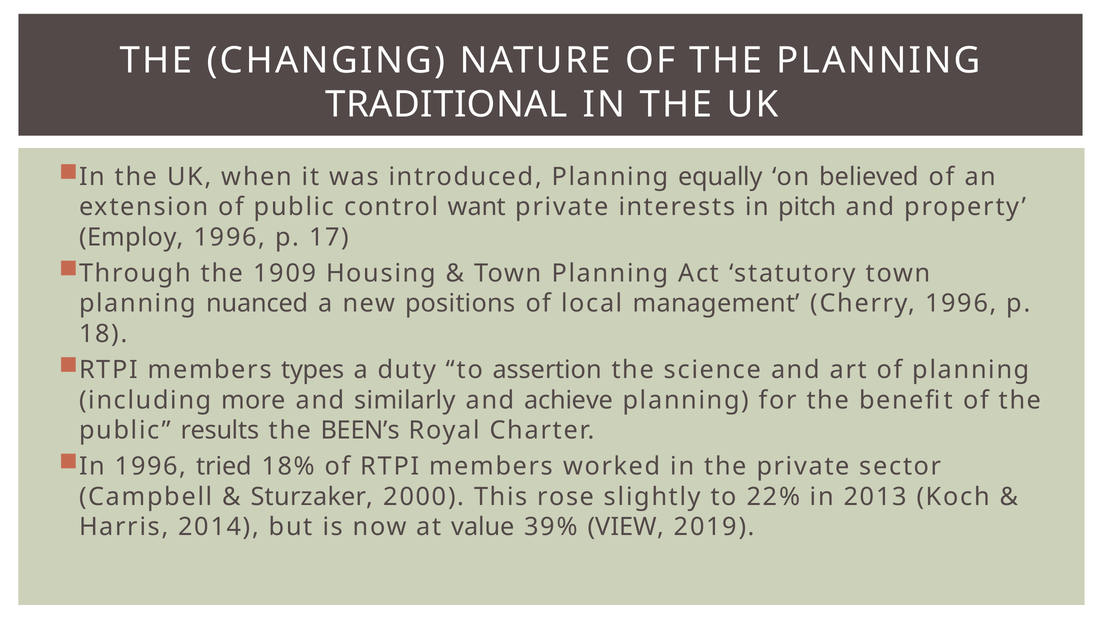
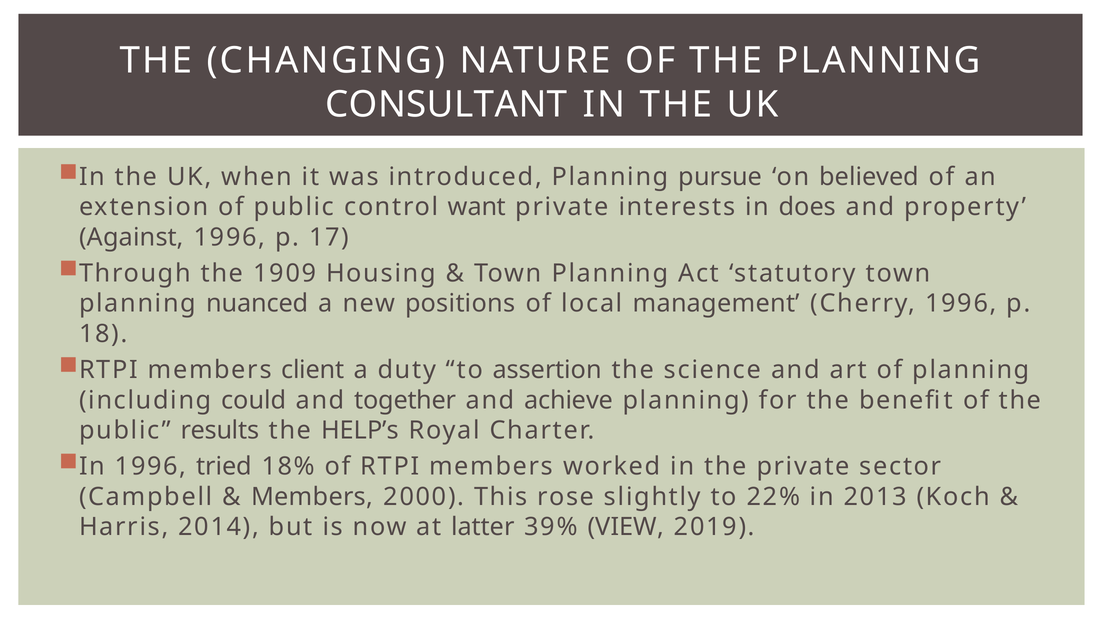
TRADITIONAL: TRADITIONAL -> CONSULTANT
equally: equally -> pursue
pitch: pitch -> does
Employ: Employ -> Against
types: types -> client
more: more -> could
similarly: similarly -> together
BEEN’s: BEEN’s -> HELP’s
Sturzaker at (312, 497): Sturzaker -> Members
value: value -> latter
